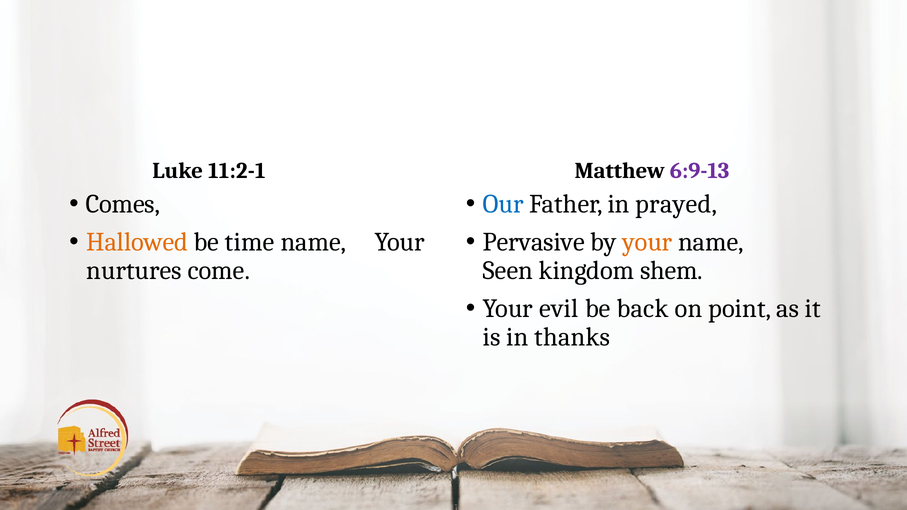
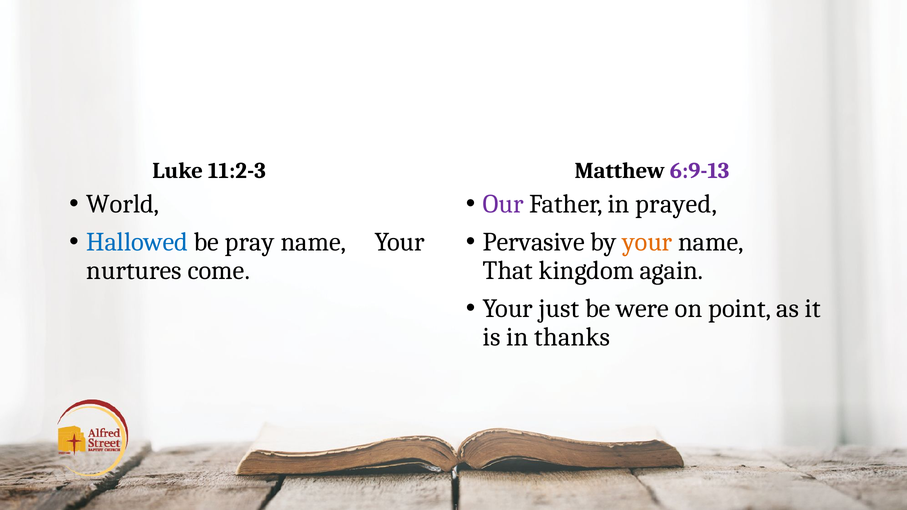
11:2-1: 11:2-1 -> 11:2-3
Comes: Comes -> World
Our colour: blue -> purple
Hallowed colour: orange -> blue
time: time -> pray
Seen: Seen -> That
shem: shem -> again
evil: evil -> just
back: back -> were
